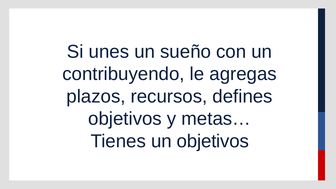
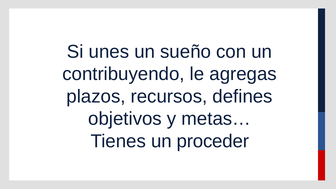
un objetivos: objetivos -> proceder
